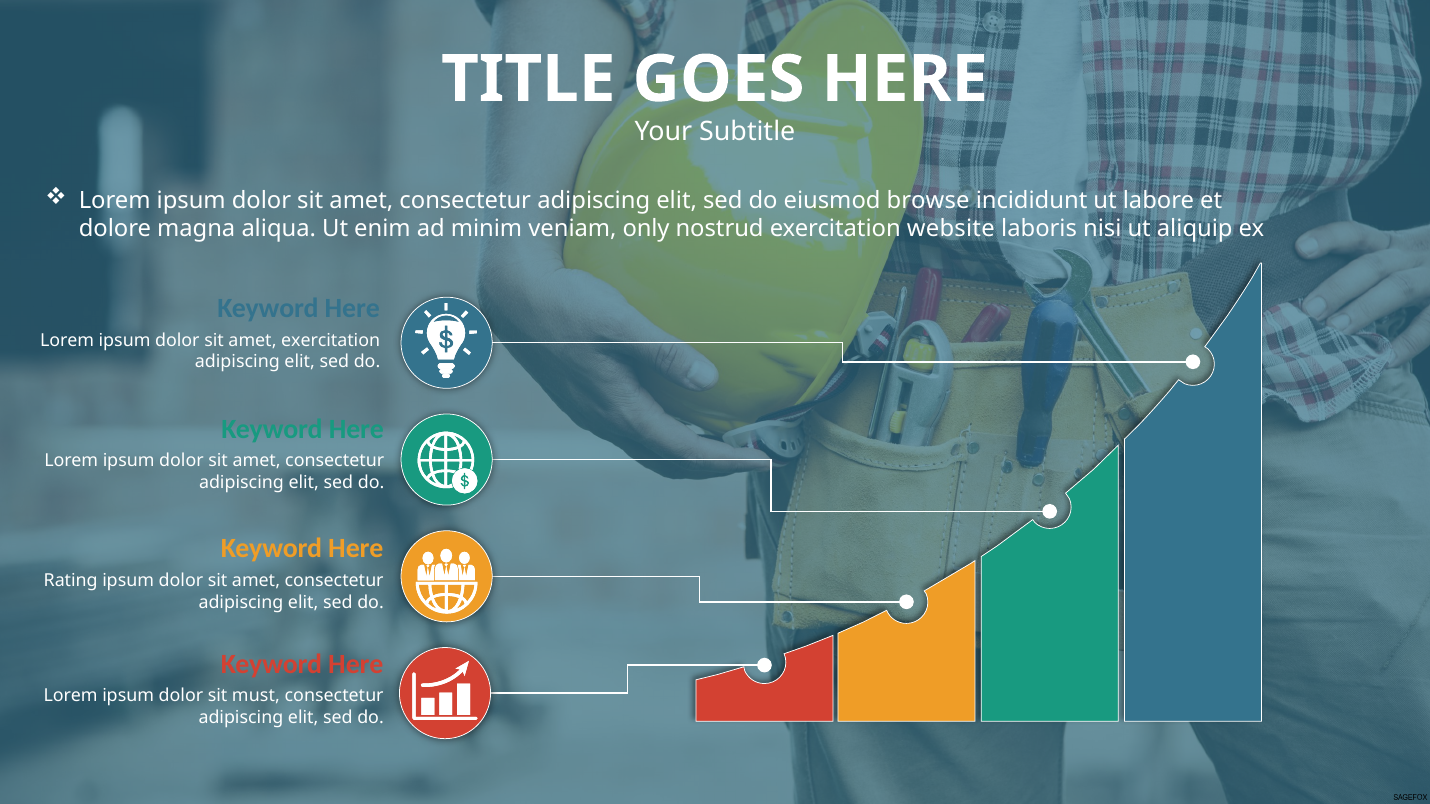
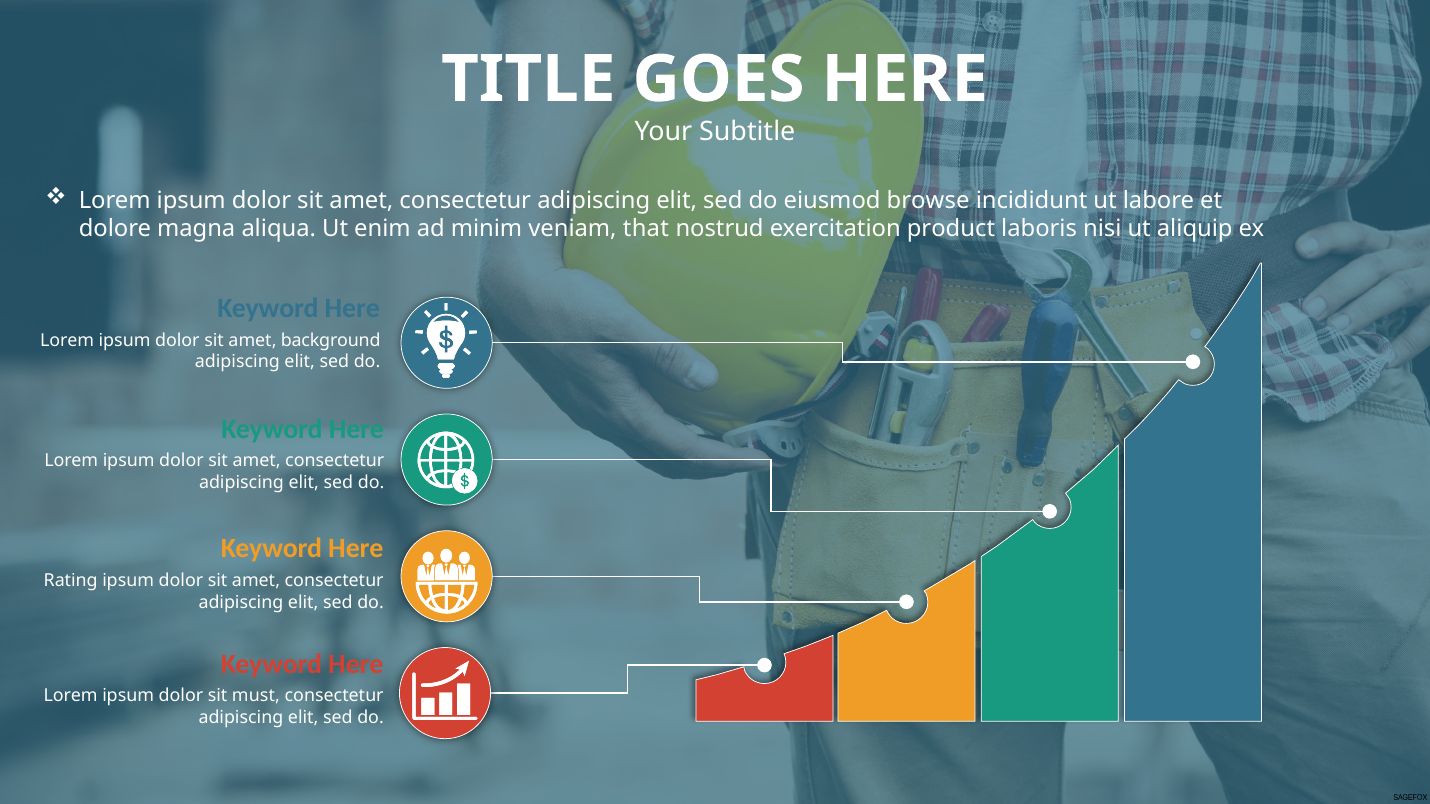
only: only -> that
website: website -> product
amet exercitation: exercitation -> background
